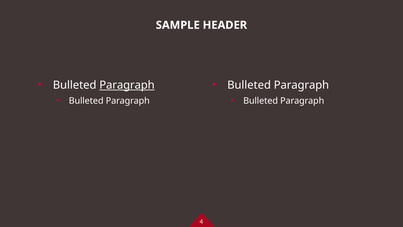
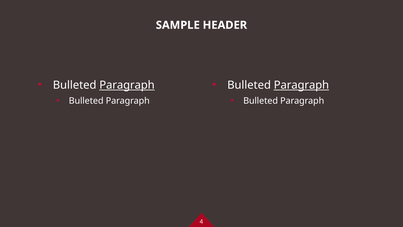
Paragraph at (301, 85) underline: none -> present
